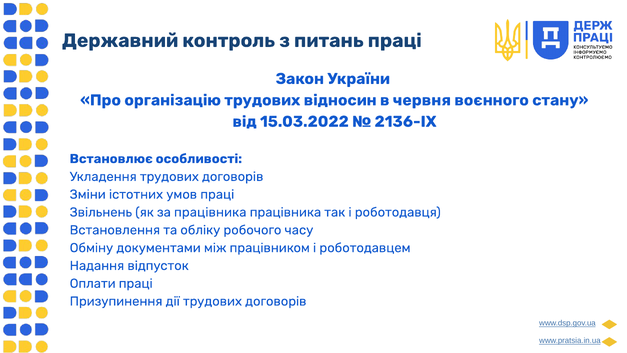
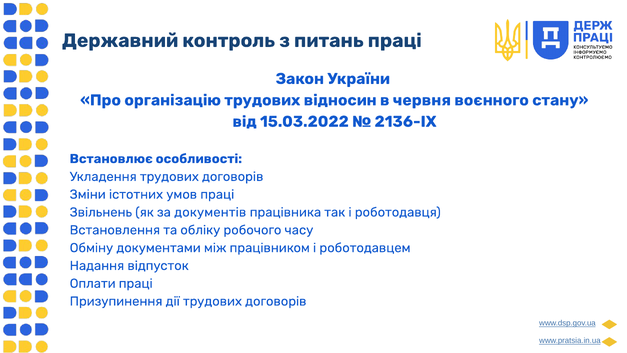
за працівника: працівника -> документів
